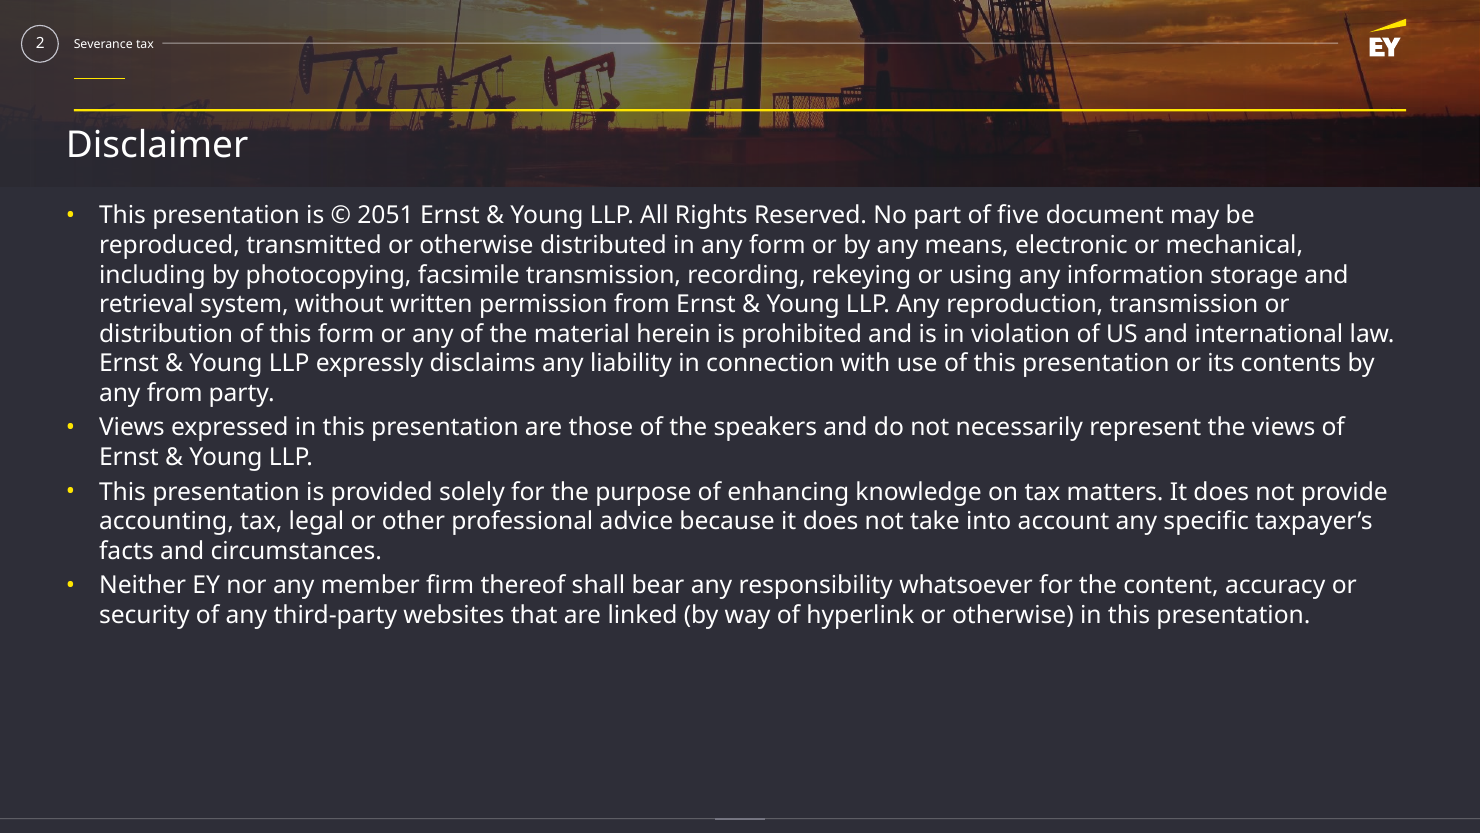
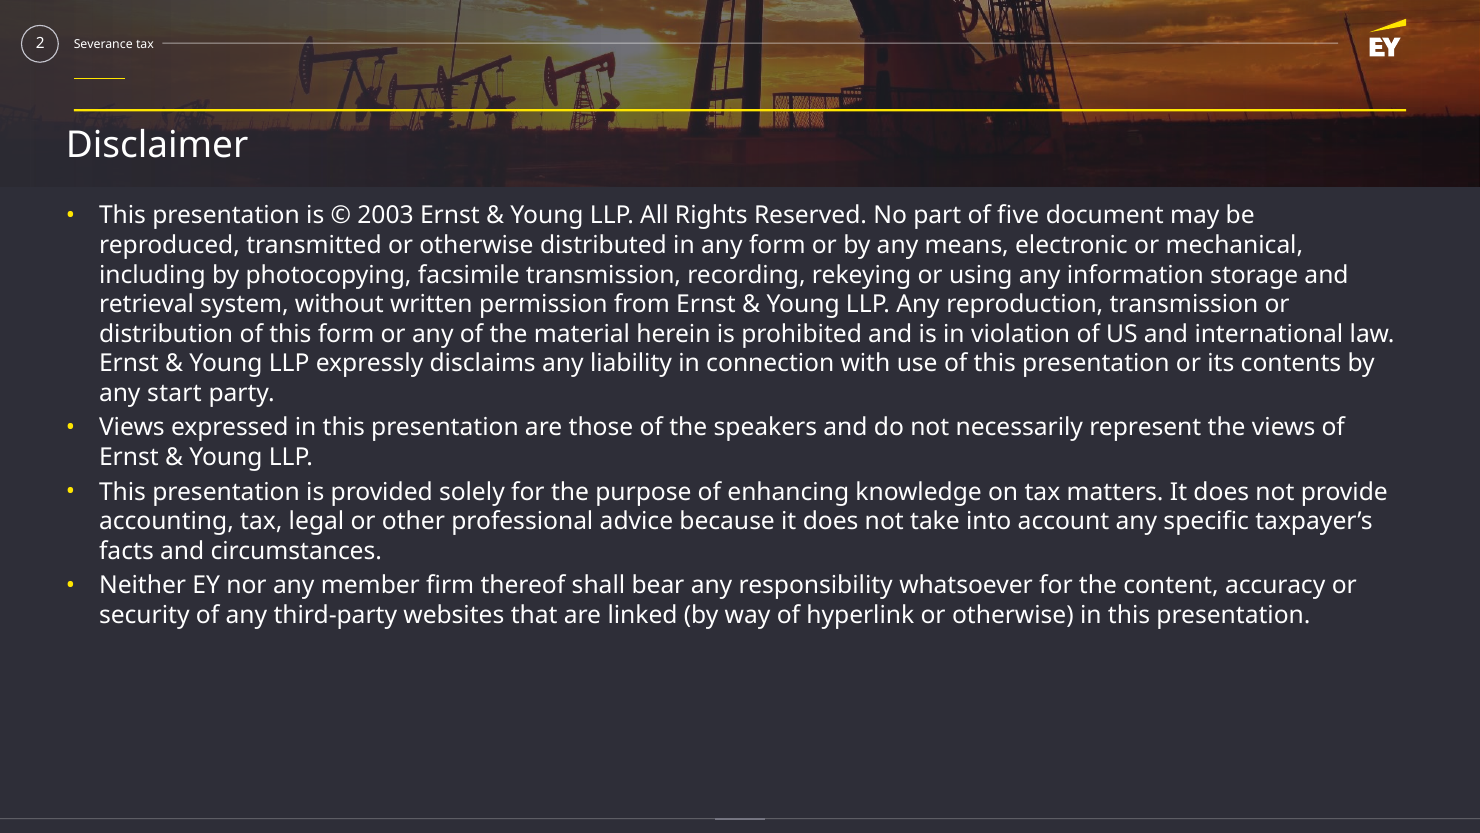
2051: 2051 -> 2003
any from: from -> start
